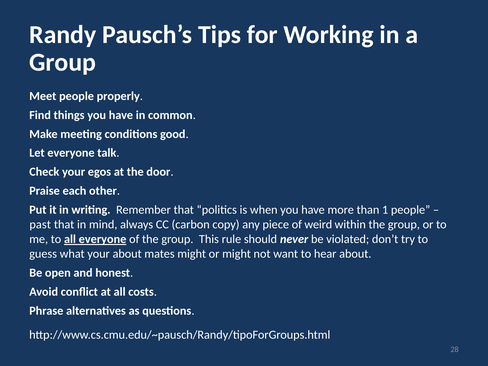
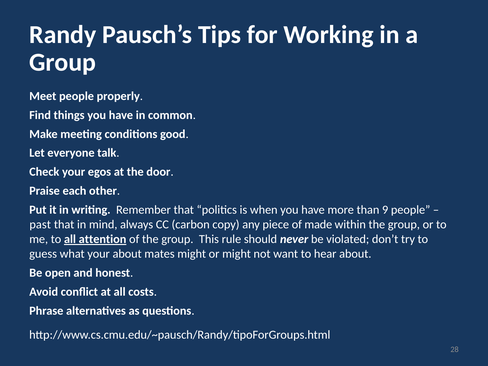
1: 1 -> 9
weird: weird -> made
all everyone: everyone -> attention
